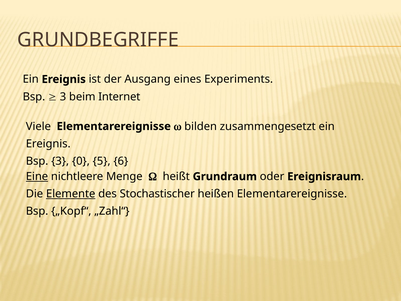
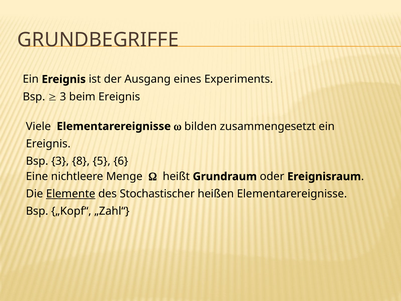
beim Internet: Internet -> Ereignis
0: 0 -> 8
Eine underline: present -> none
